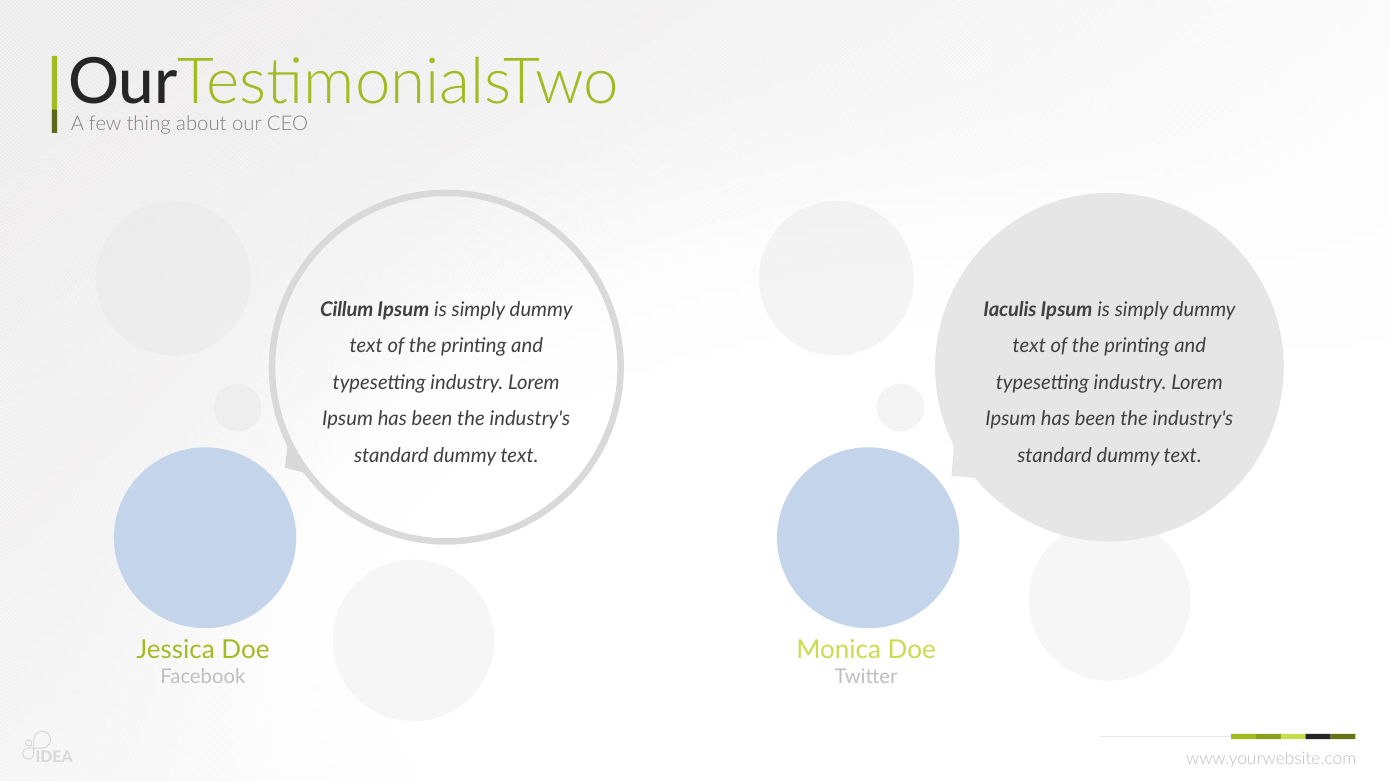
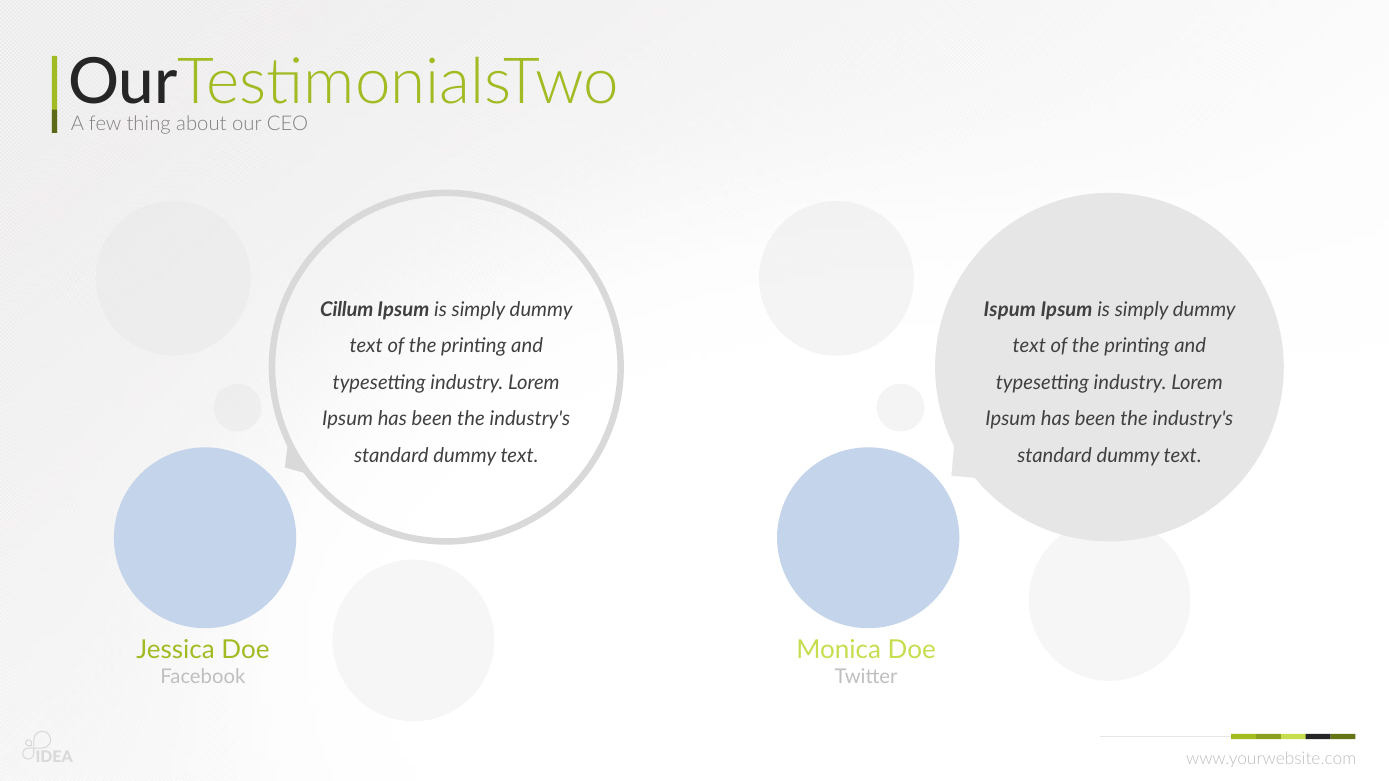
Iaculis: Iaculis -> Ispum
